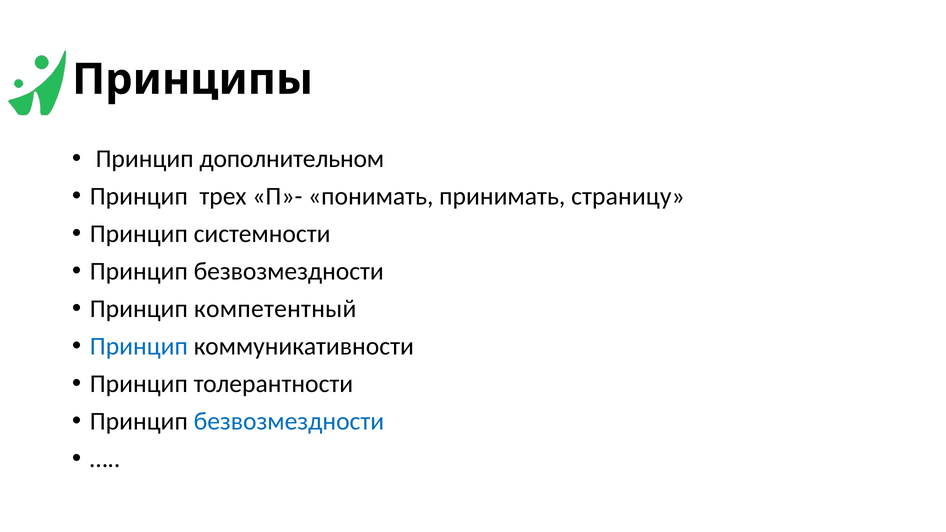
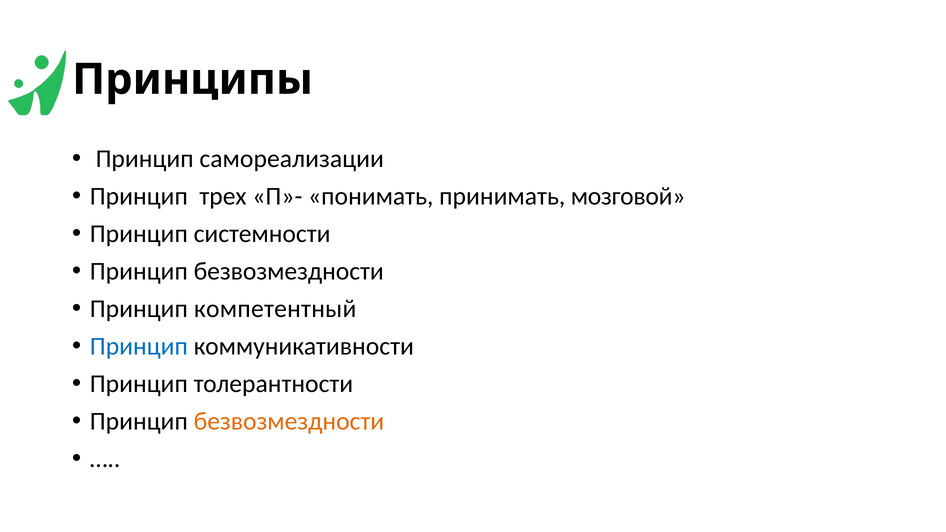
дополнительном: дополнительном -> самореализации
страницу: страницу -> мозговой
безвозмездности at (289, 421) colour: blue -> orange
